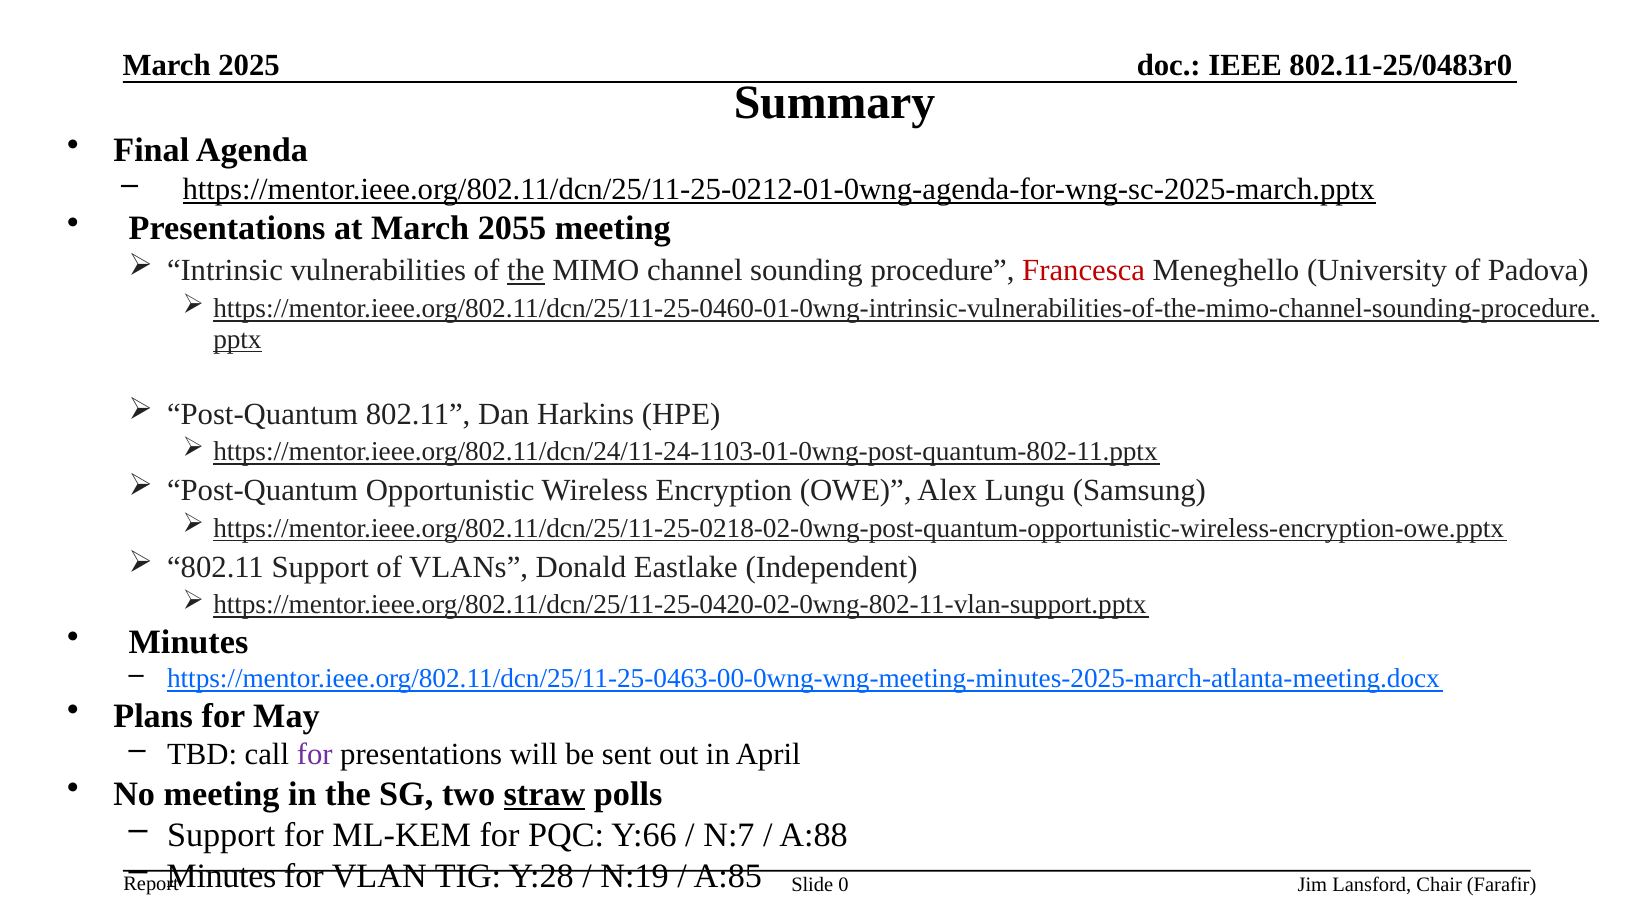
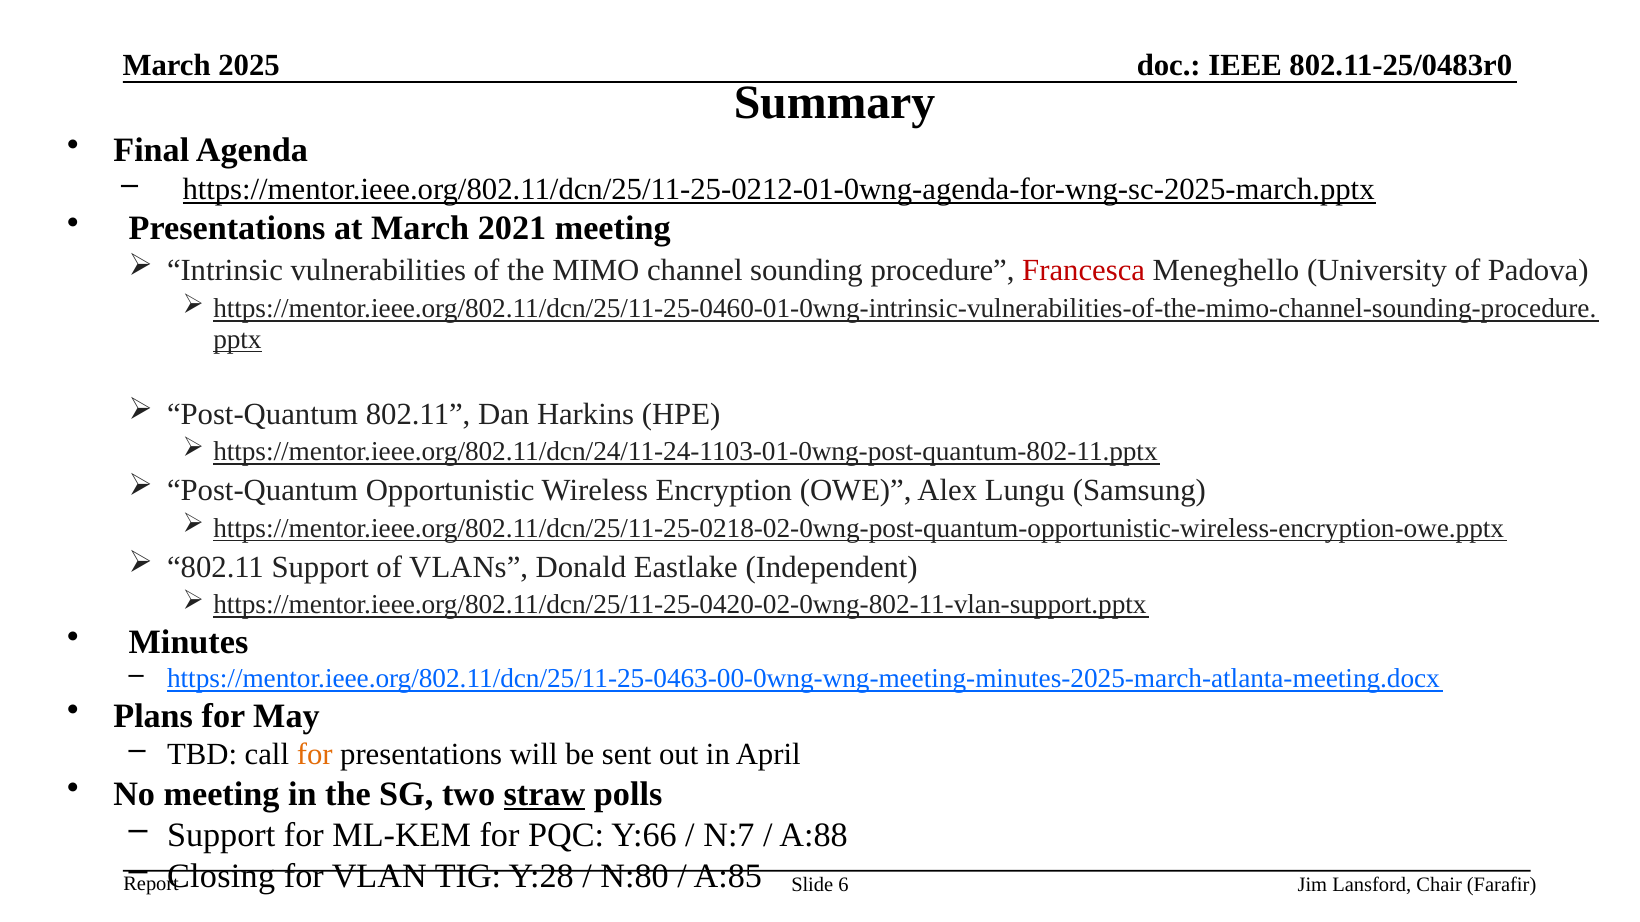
2055: 2055 -> 2021
the at (526, 271) underline: present -> none
for at (315, 755) colour: purple -> orange
Minutes at (221, 876): Minutes -> Closing
N:19: N:19 -> N:80
0: 0 -> 6
